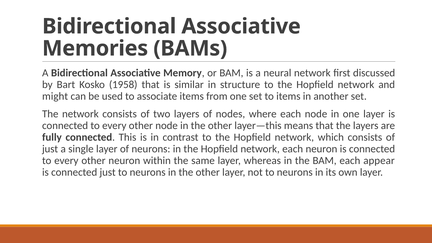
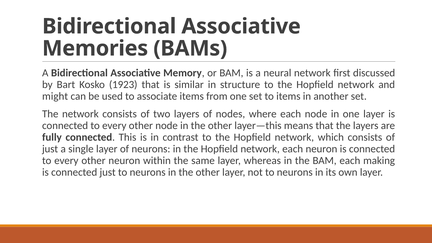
1958: 1958 -> 1923
appear: appear -> making
